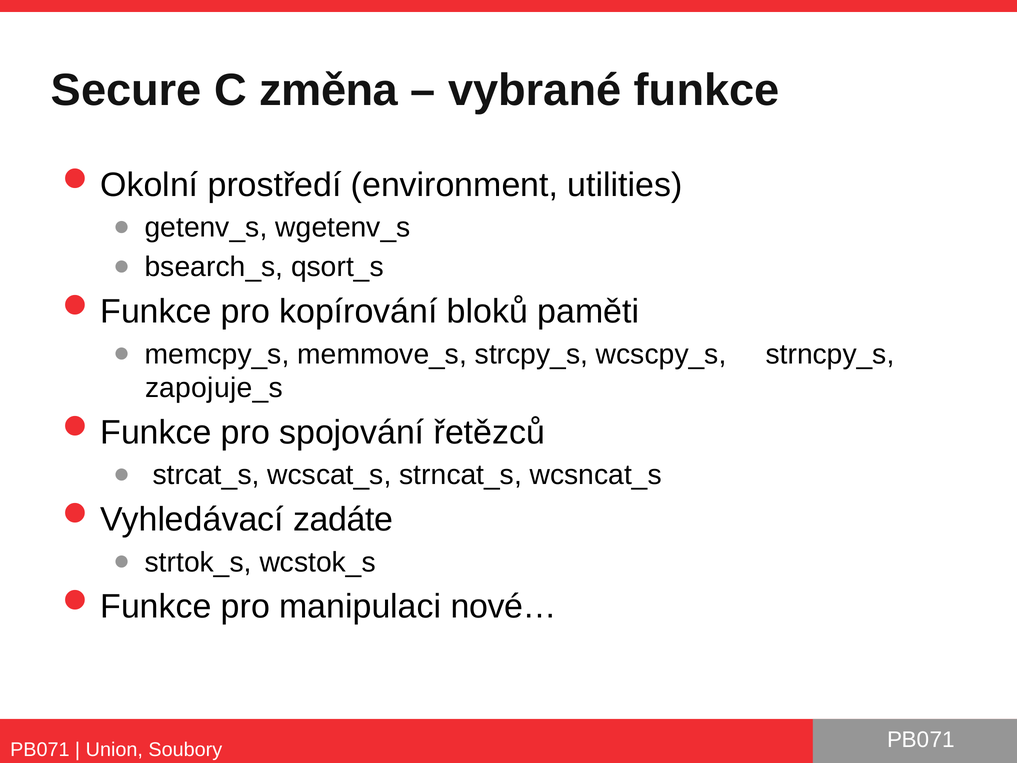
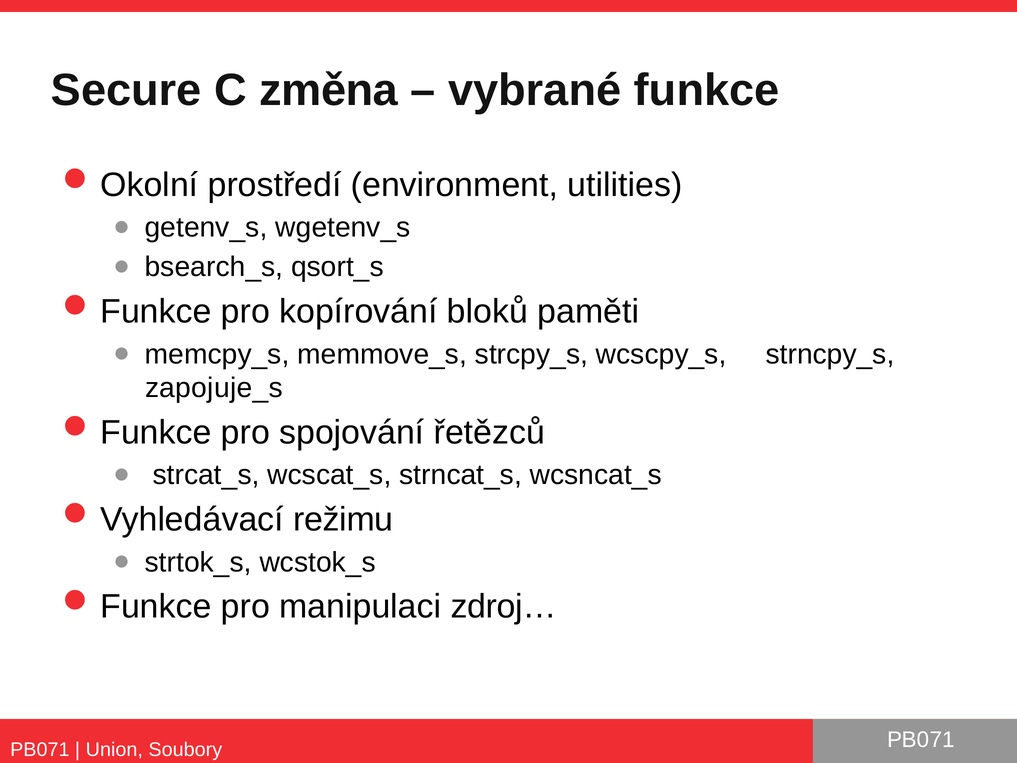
zadáte: zadáte -> režimu
nové…: nové… -> zdroj…
